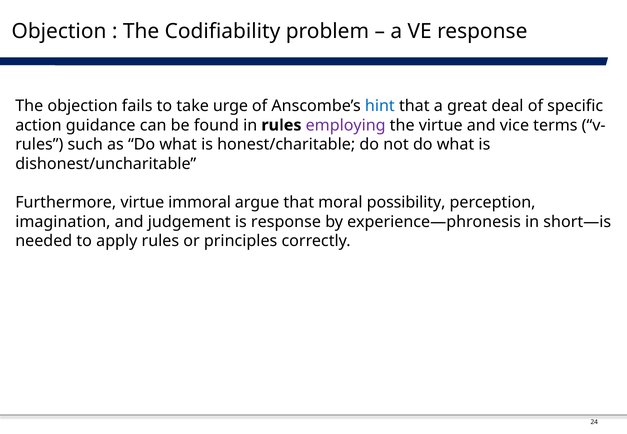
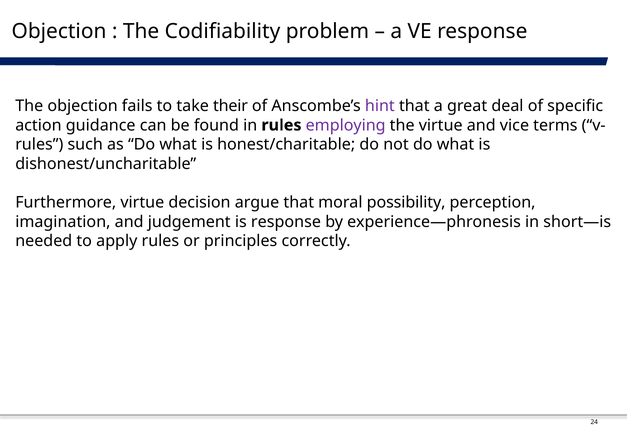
urge: urge -> their
hint colour: blue -> purple
immoral: immoral -> decision
